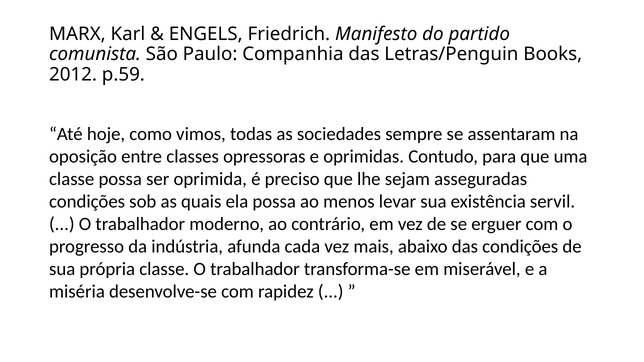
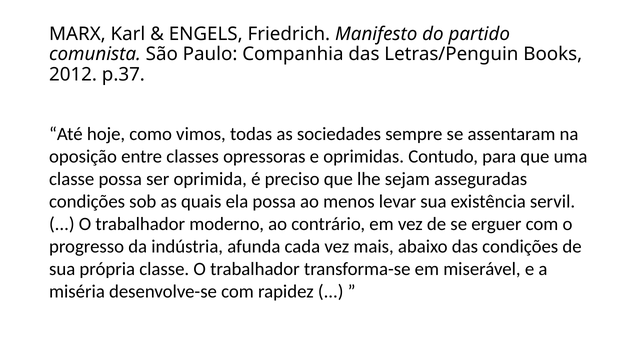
p.59: p.59 -> p.37
